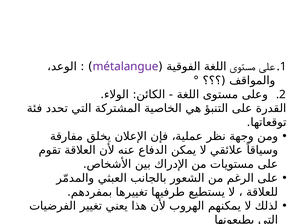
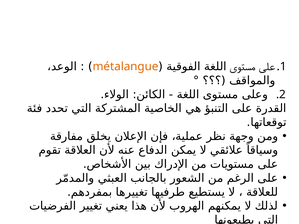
métalangue colour: purple -> orange
